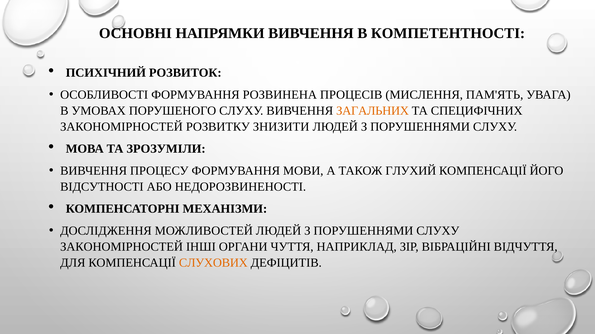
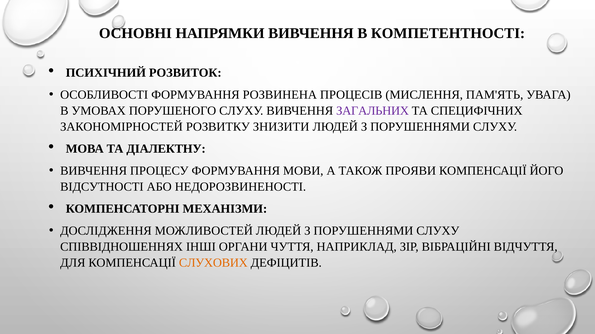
ЗАГАЛЬНИХ colour: orange -> purple
ЗРОЗУМІЛИ: ЗРОЗУМІЛИ -> ДІАЛЕКТНУ
ГЛУХИЙ: ГЛУХИЙ -> ПРОЯВИ
ЗАКОНОМІРНОСТЕЙ at (122, 247): ЗАКОНОМІРНОСТЕЙ -> СПІВВІДНОШЕННЯХ
